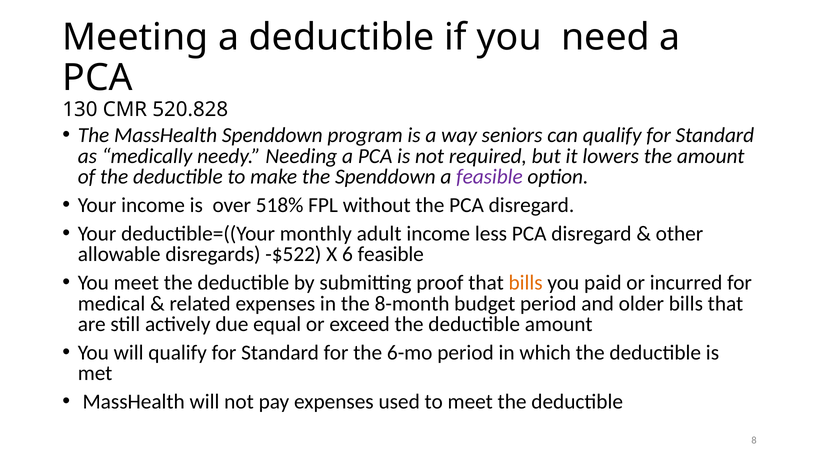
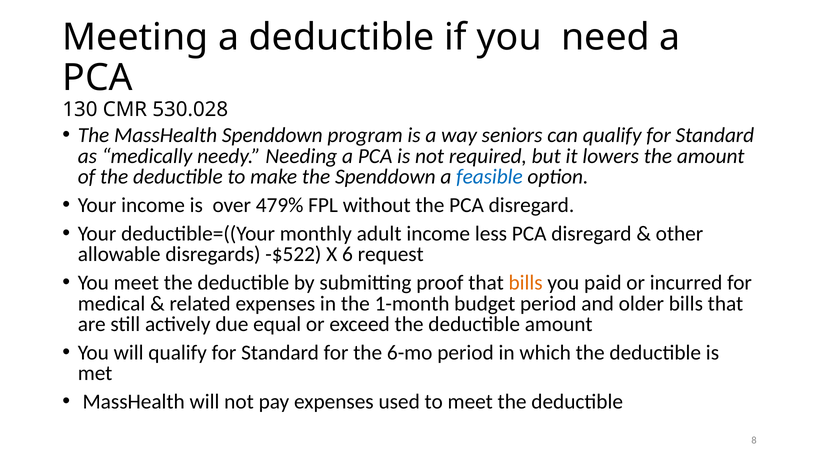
520.828: 520.828 -> 530.028
feasible at (489, 177) colour: purple -> blue
518%: 518% -> 479%
6 feasible: feasible -> request
8-month: 8-month -> 1-month
